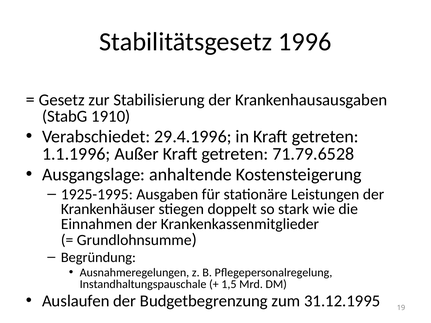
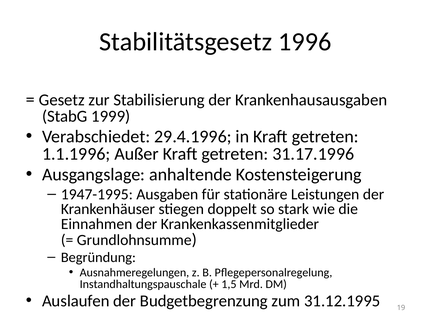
1910: 1910 -> 1999
71.79.6528: 71.79.6528 -> 31.17.1996
1925-1995: 1925-1995 -> 1947-1995
